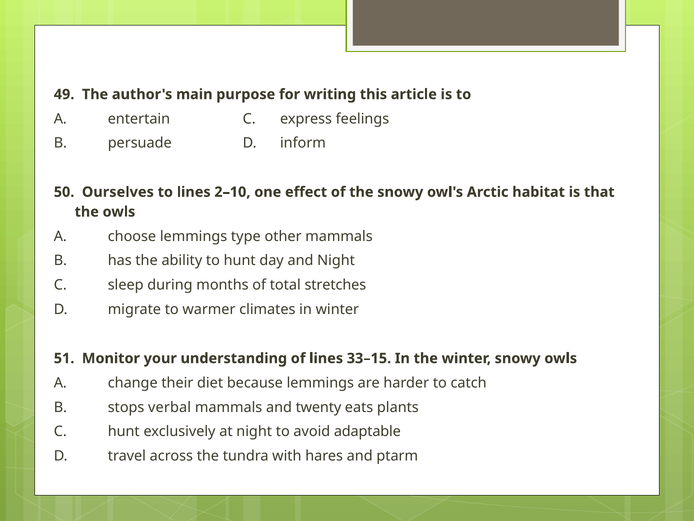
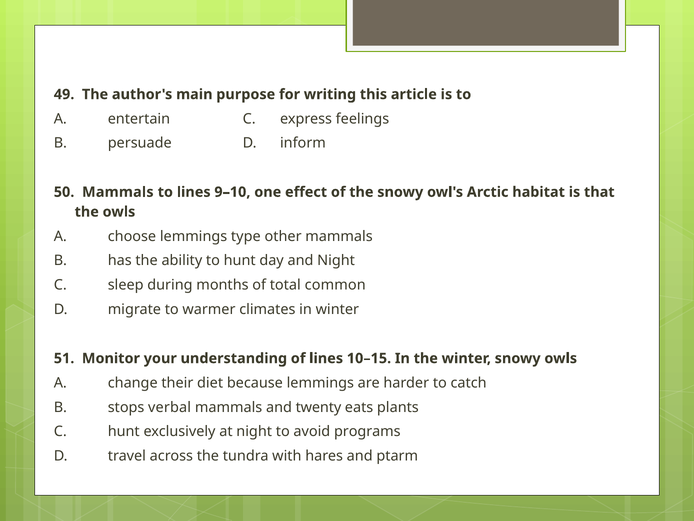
50 Ourselves: Ourselves -> Mammals
2–10: 2–10 -> 9–10
stretches: stretches -> common
33–15: 33–15 -> 10–15
adaptable: adaptable -> programs
